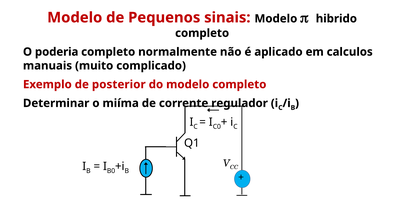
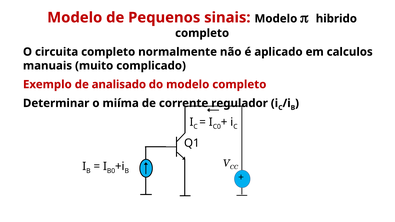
poderia: poderia -> circuita
posterior: posterior -> analisado
